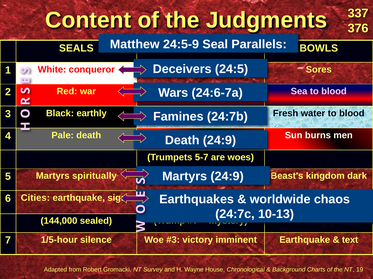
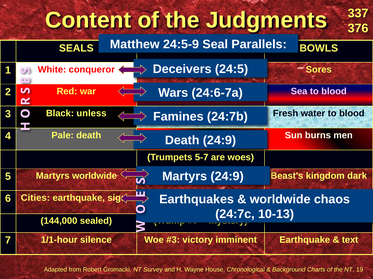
earthly: earthly -> unless
Martyrs spiritually: spiritually -> worldwide
1/5-hour: 1/5-hour -> 1/1-hour
